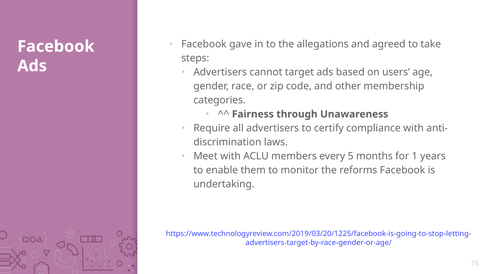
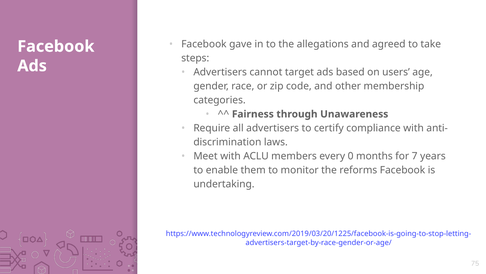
5: 5 -> 0
1: 1 -> 7
